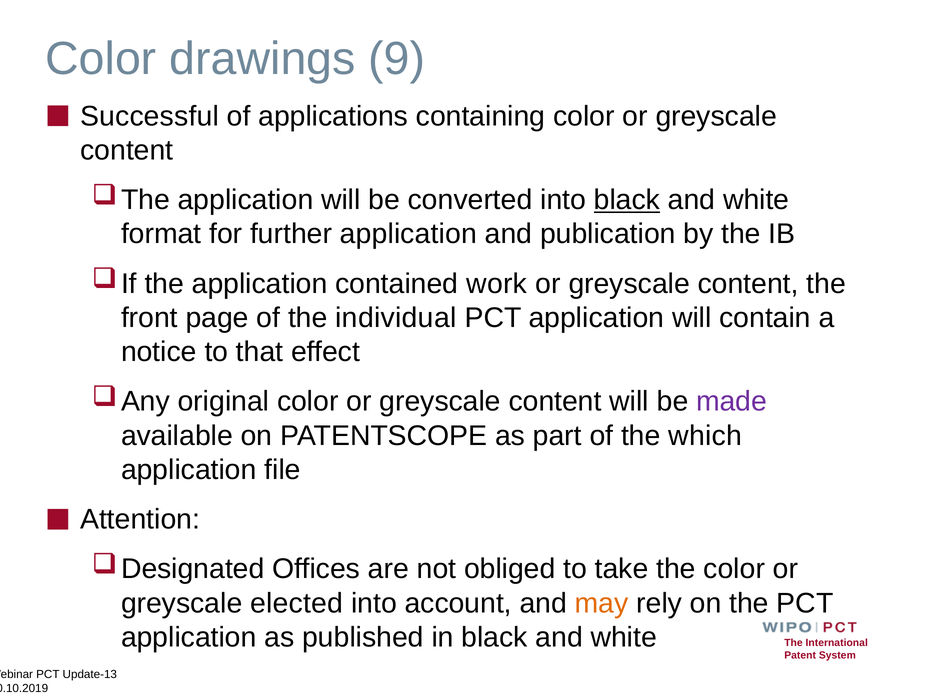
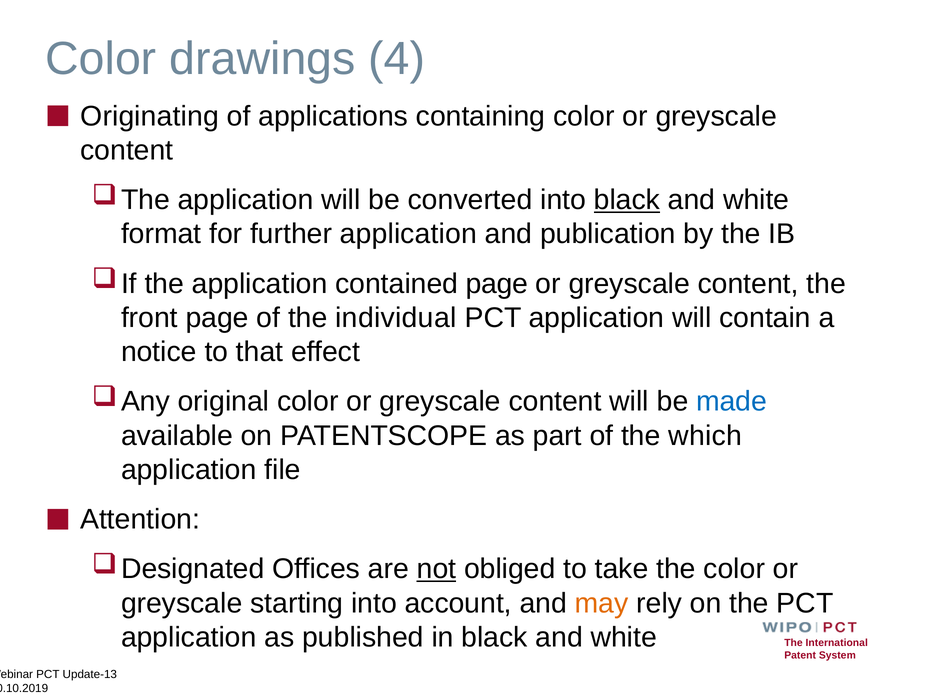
9: 9 -> 4
Successful: Successful -> Originating
contained work: work -> page
made colour: purple -> blue
not underline: none -> present
elected: elected -> starting
